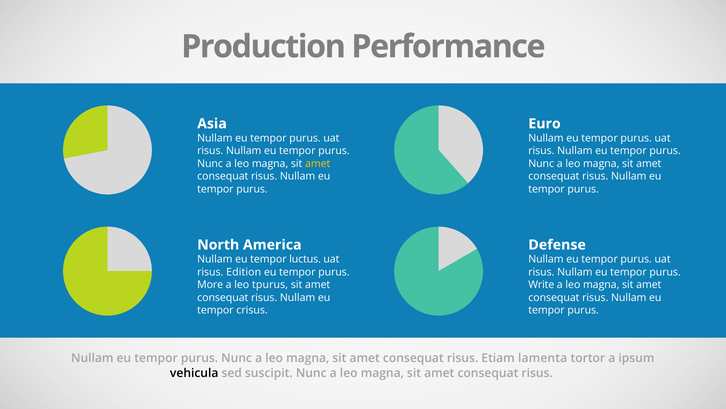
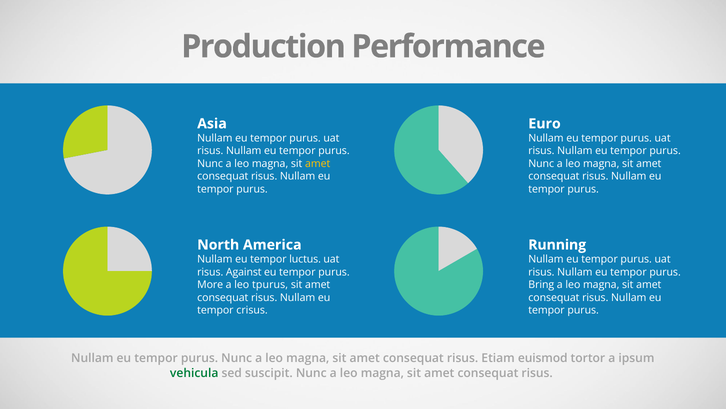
Defense: Defense -> Running
Edition: Edition -> Against
Write: Write -> Bring
lamenta: lamenta -> euismod
vehicula colour: black -> green
